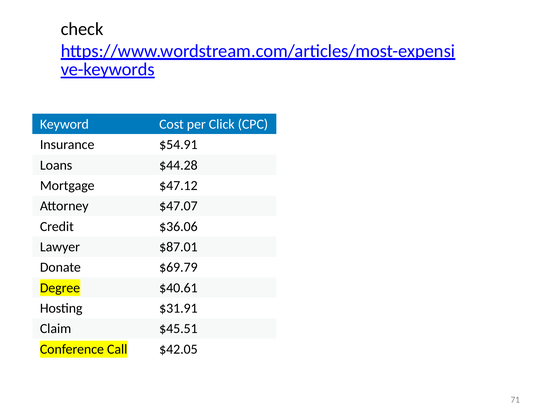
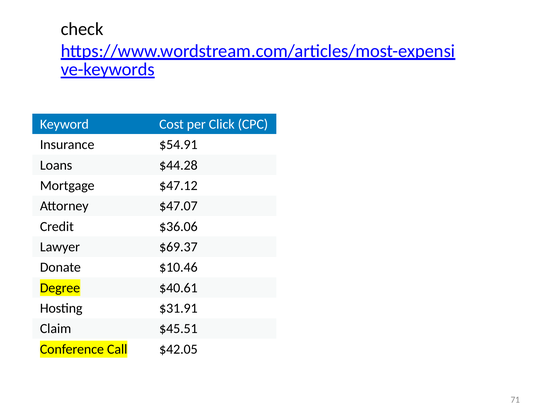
$87.01: $87.01 -> $69.37
$69.79: $69.79 -> $10.46
